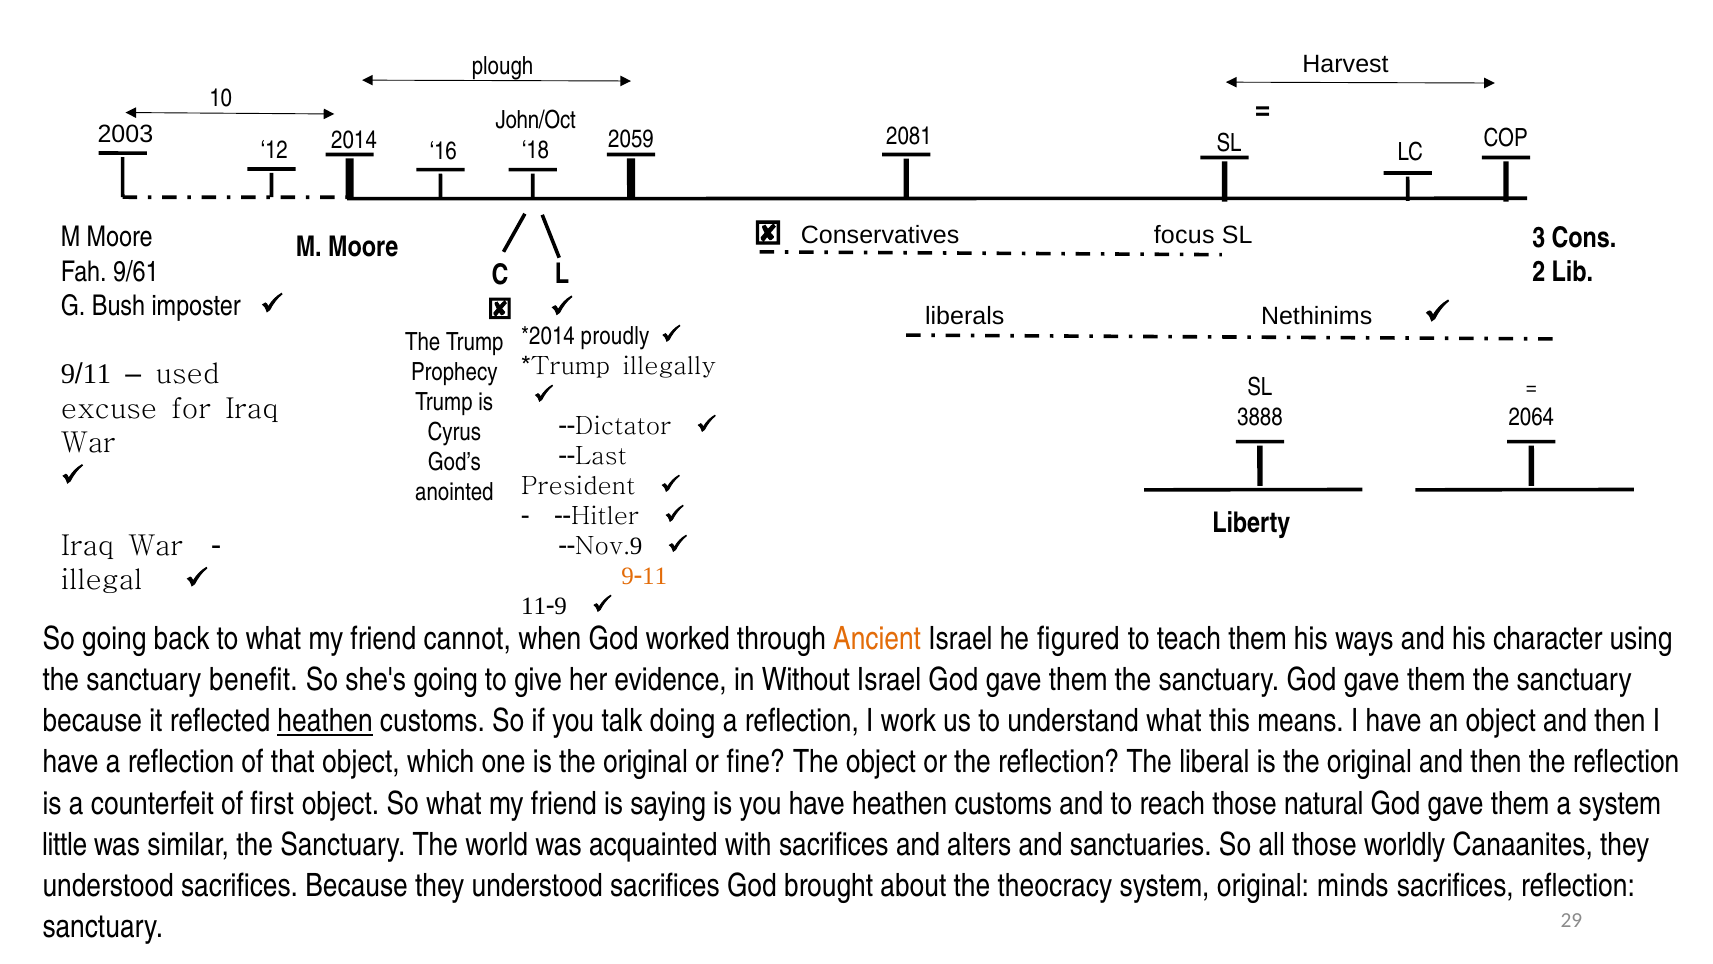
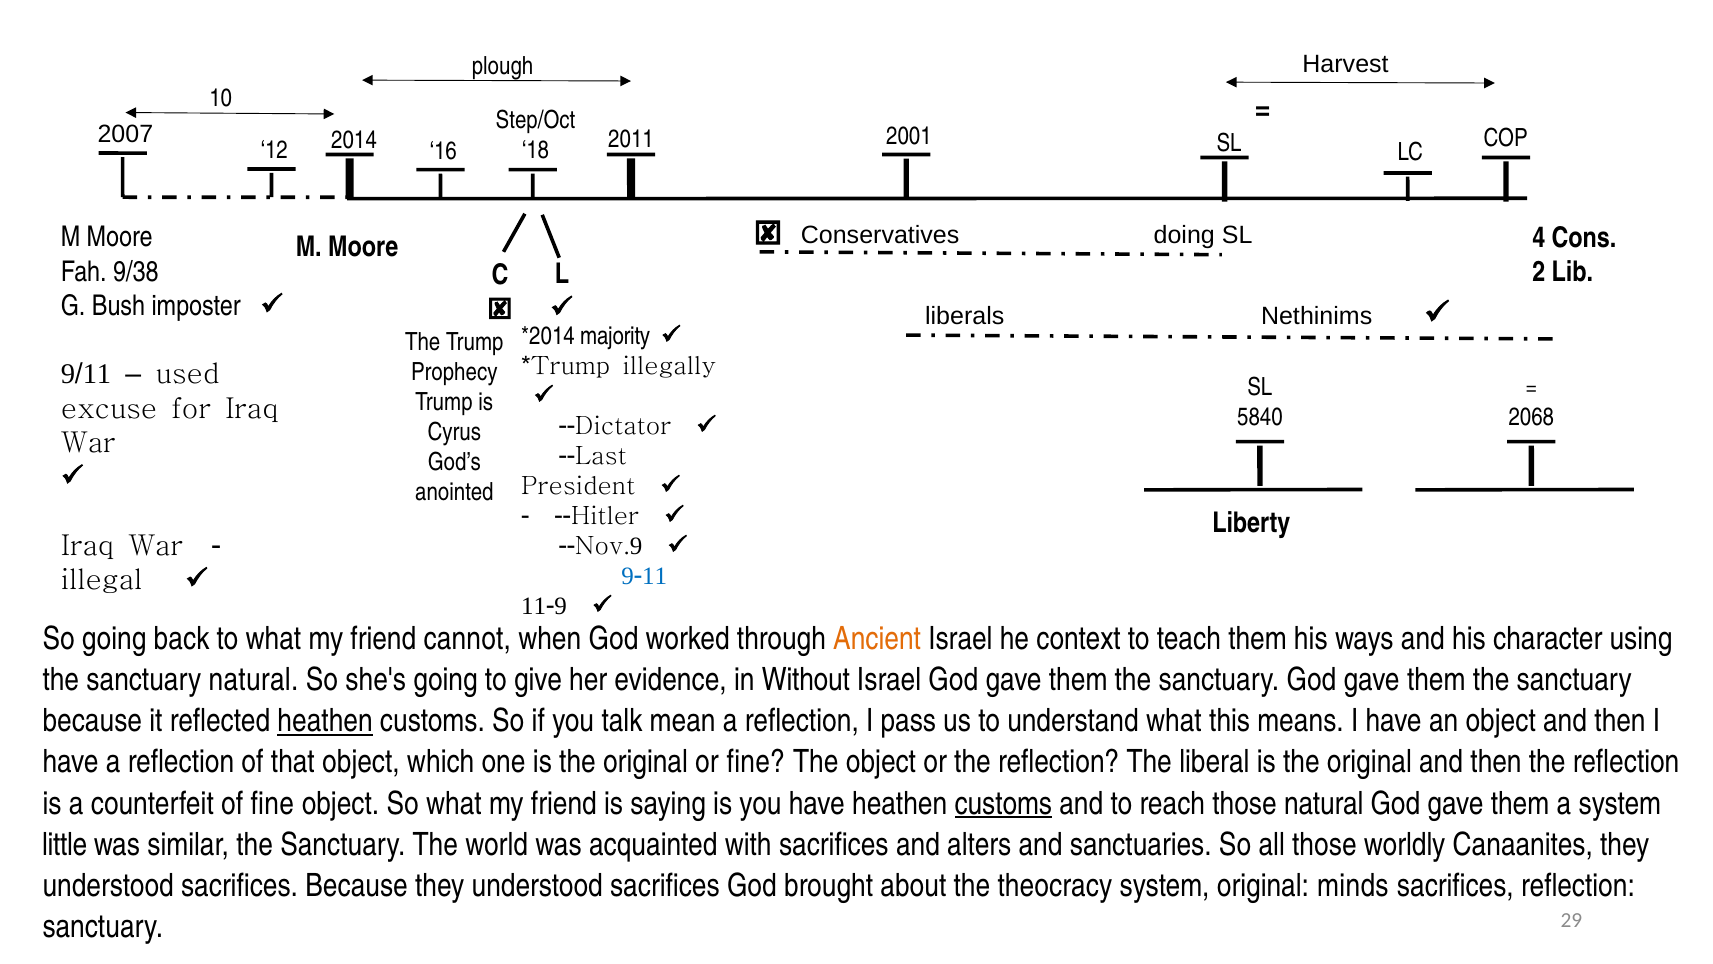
John/Oct: John/Oct -> Step/Oct
2003: 2003 -> 2007
2081: 2081 -> 2001
2059: 2059 -> 2011
3: 3 -> 4
focus: focus -> doing
9/61: 9/61 -> 9/38
proudly: proudly -> majority
3888: 3888 -> 5840
2064: 2064 -> 2068
9-11 colour: orange -> blue
figured: figured -> context
sanctuary benefit: benefit -> natural
doing: doing -> mean
work: work -> pass
of first: first -> fine
customs at (1003, 803) underline: none -> present
